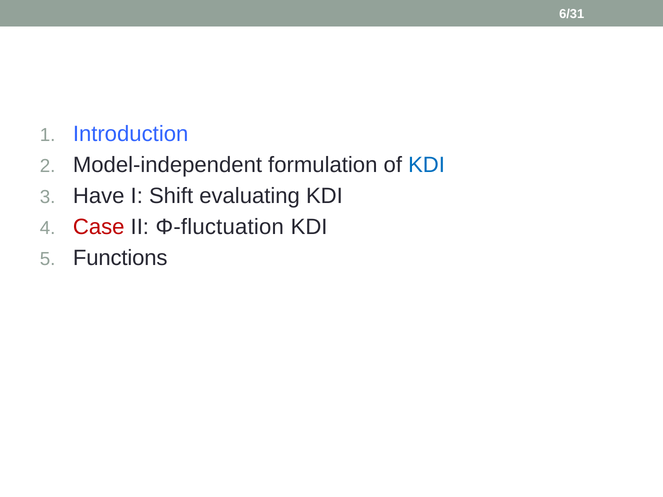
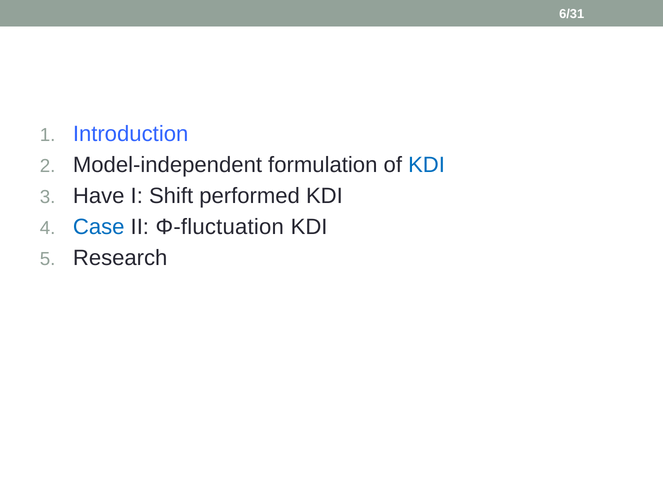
evaluating: evaluating -> performed
Case colour: red -> blue
Functions: Functions -> Research
